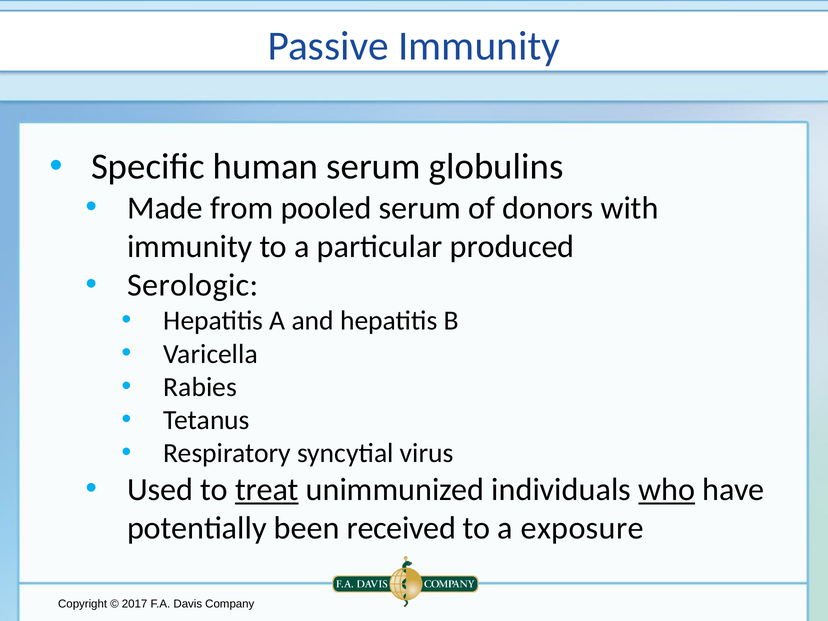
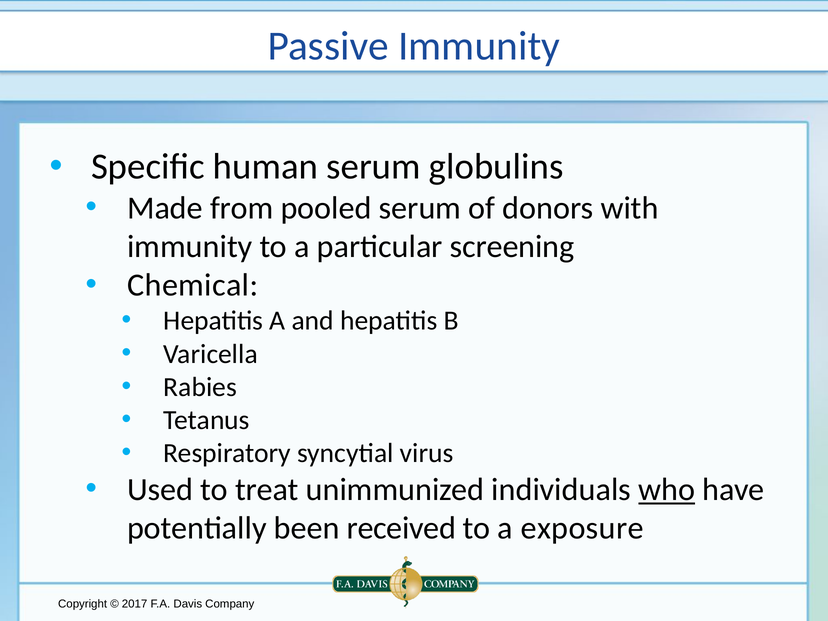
produced: produced -> screening
Serologic: Serologic -> Chemical
treat underline: present -> none
